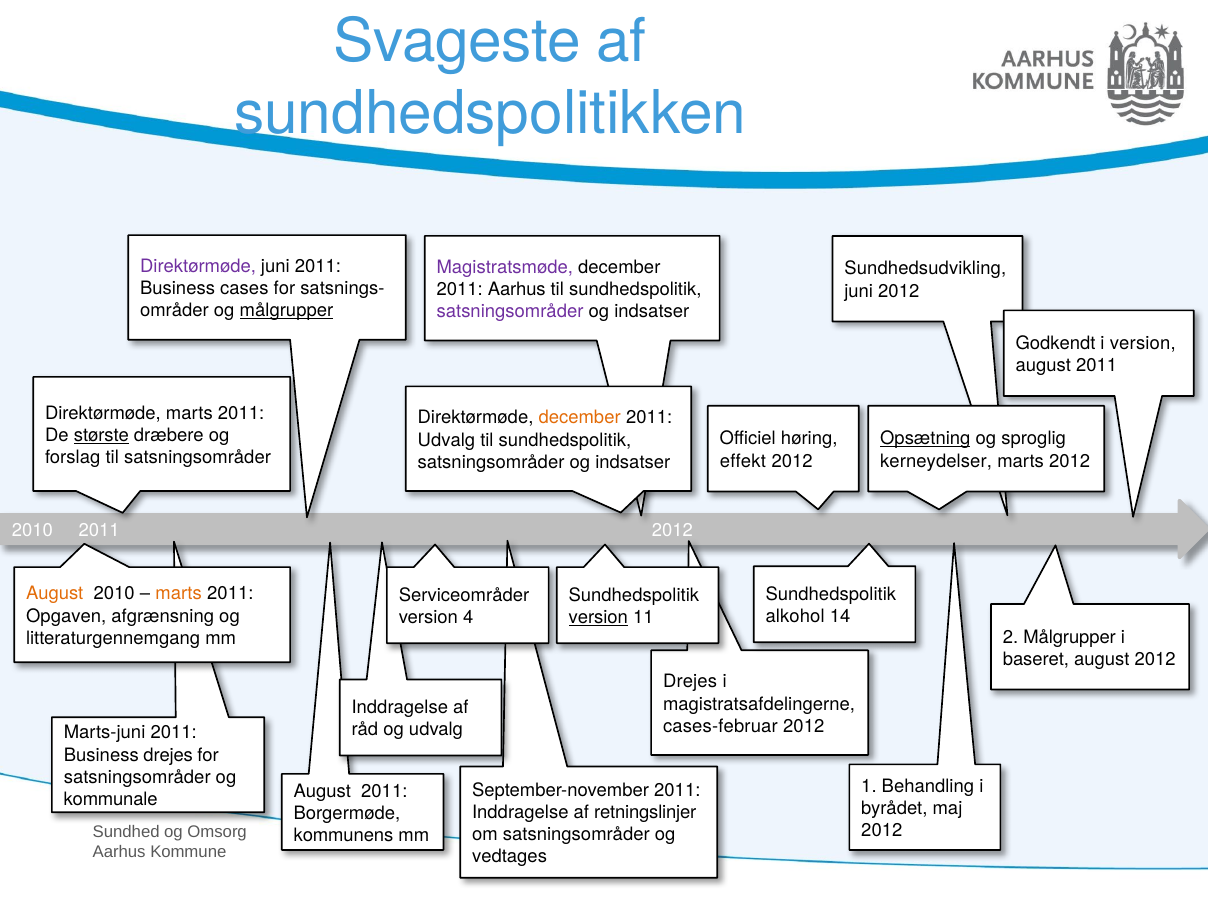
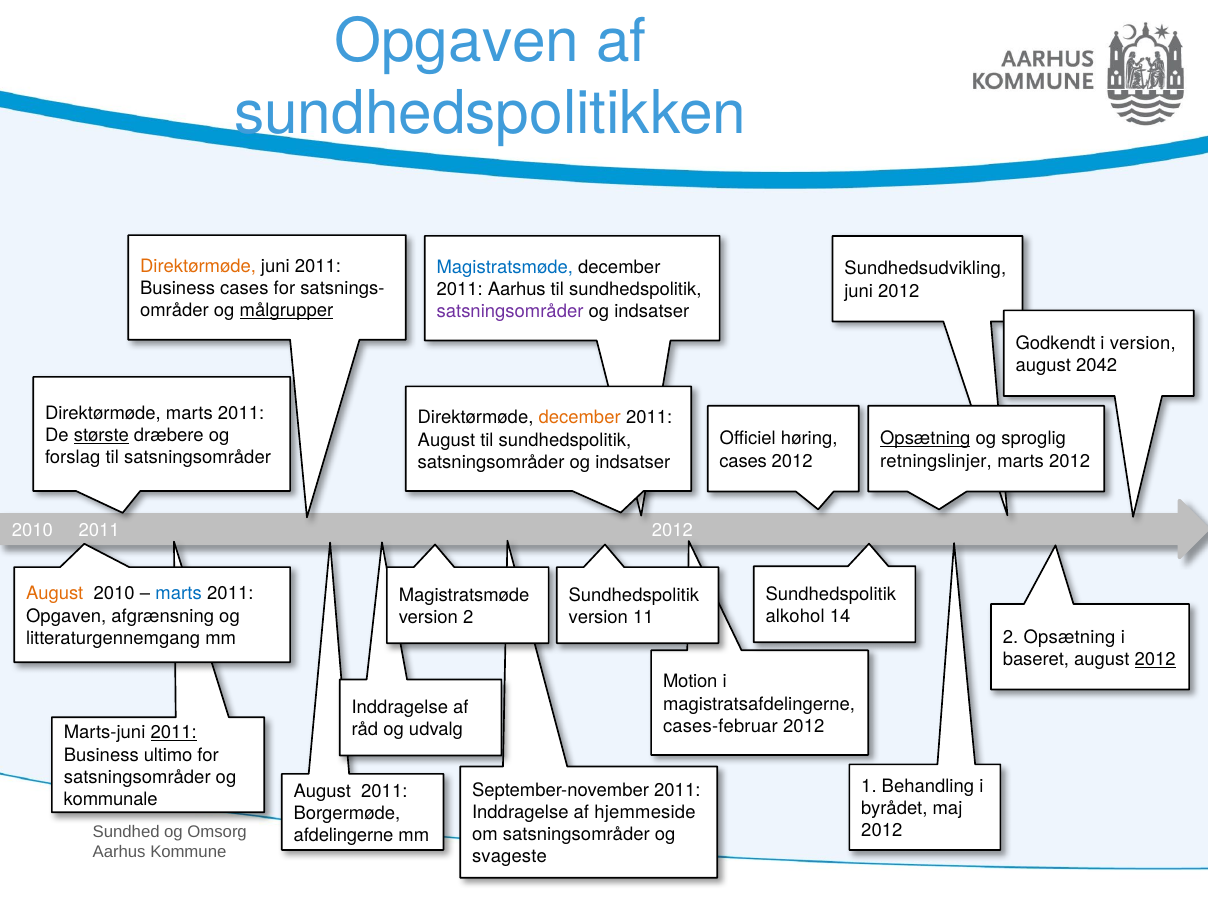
Svageste at (457, 41): Svageste -> Opgaven
Direktørmøde at (198, 267) colour: purple -> orange
Magistratsmøde at (505, 267) colour: purple -> blue
2011 at (1097, 365): 2011 -> 2042
Udvalg at (446, 440): Udvalg -> August
effekt at (743, 461): effekt -> cases
kerneydelser: kerneydelser -> retningslinjer
marts at (179, 594) colour: orange -> blue
Serviceområder at (464, 595): Serviceområder -> Magistratsmøde
version 4: 4 -> 2
version at (598, 618) underline: present -> none
2 Målgrupper: Målgrupper -> Opsætning
2012 at (1155, 659) underline: none -> present
Drejes at (690, 682): Drejes -> Motion
2011 at (174, 733) underline: none -> present
Business drejes: drejes -> ultimo
retningslinjer: retningslinjer -> hjemmeside
kommunens: kommunens -> afdelingerne
vedtages: vedtages -> svageste
